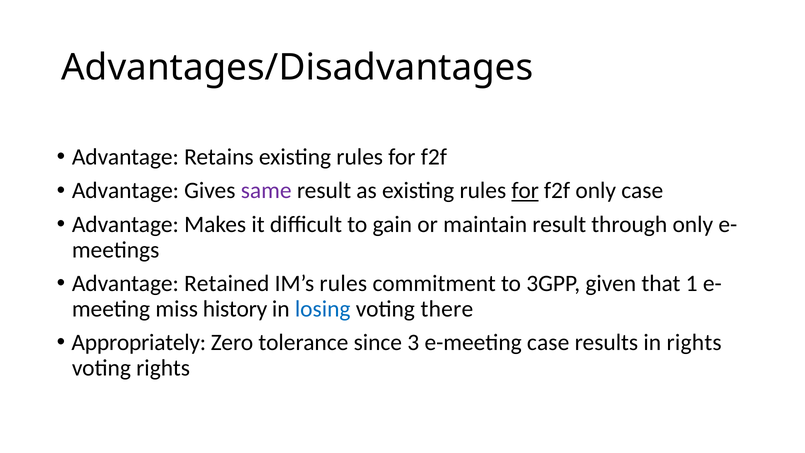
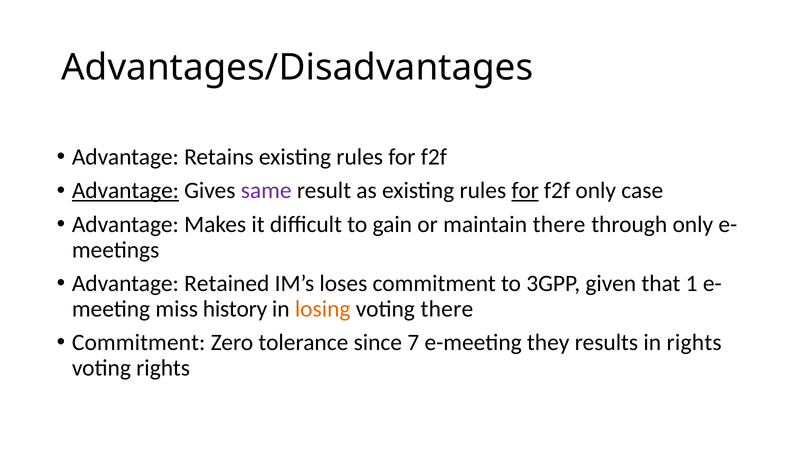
Advantage at (125, 191) underline: none -> present
maintain result: result -> there
IM’s rules: rules -> loses
losing colour: blue -> orange
Appropriately at (139, 342): Appropriately -> Commitment
3: 3 -> 7
e-meeting case: case -> they
